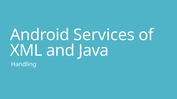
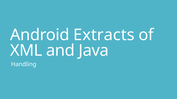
Services: Services -> Extracts
